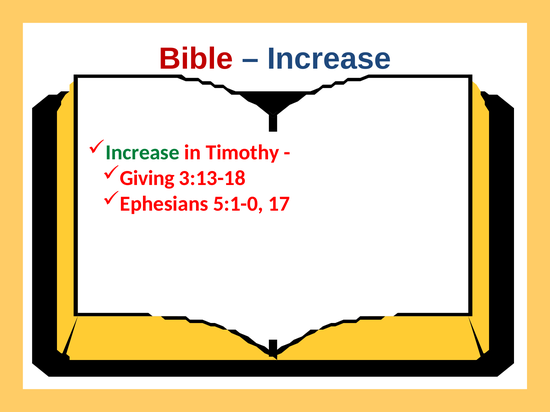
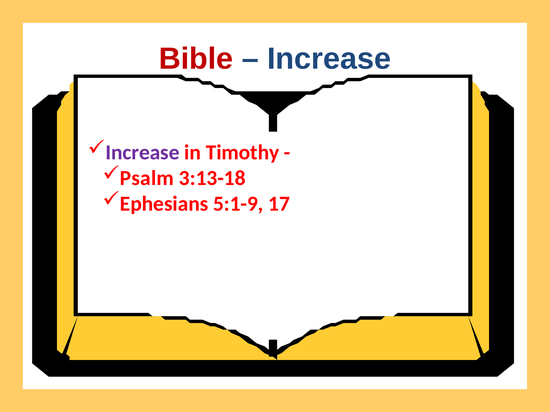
Increase at (142, 153) colour: green -> purple
Giving: Giving -> Psalm
5:1-0: 5:1-0 -> 5:1-9
